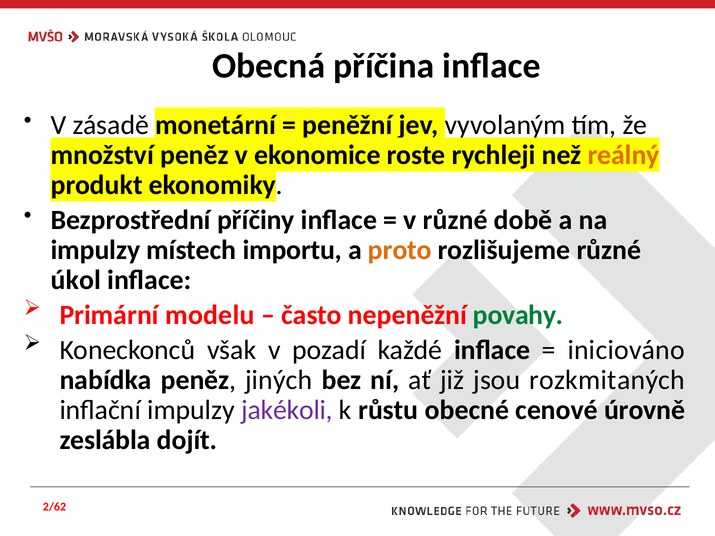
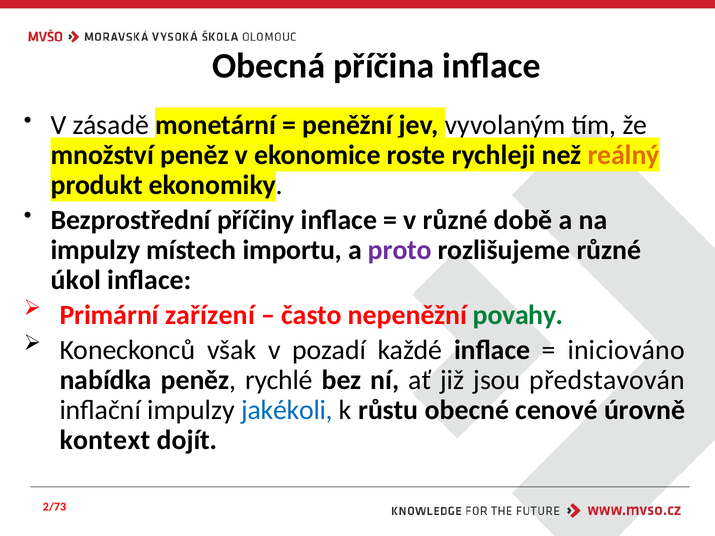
proto colour: orange -> purple
modelu: modelu -> zařízení
jiných: jiných -> rychlé
rozkmitaných: rozkmitaných -> představován
jakékoli colour: purple -> blue
zeslábla: zeslábla -> kontext
2/62: 2/62 -> 2/73
